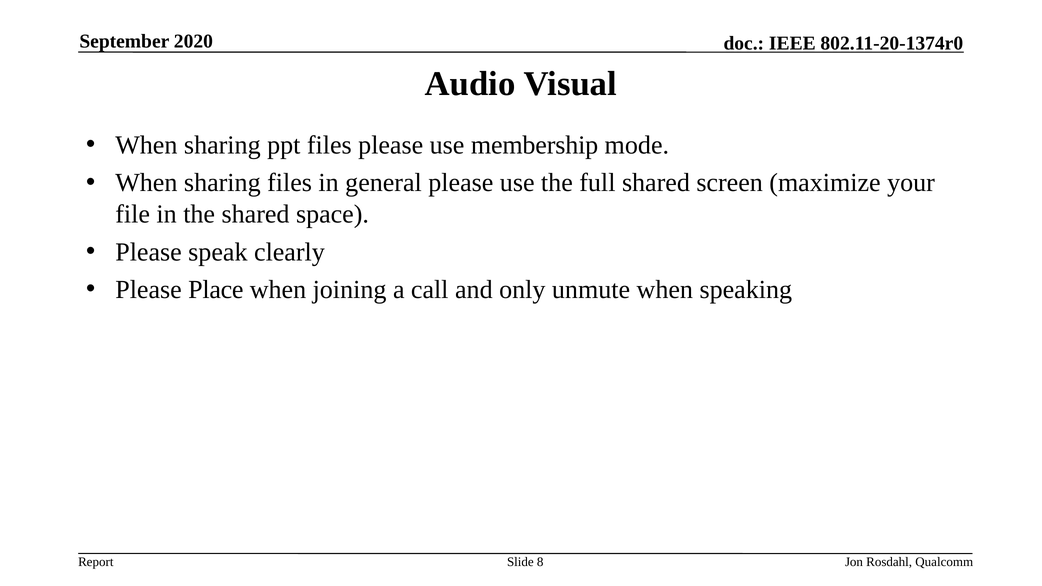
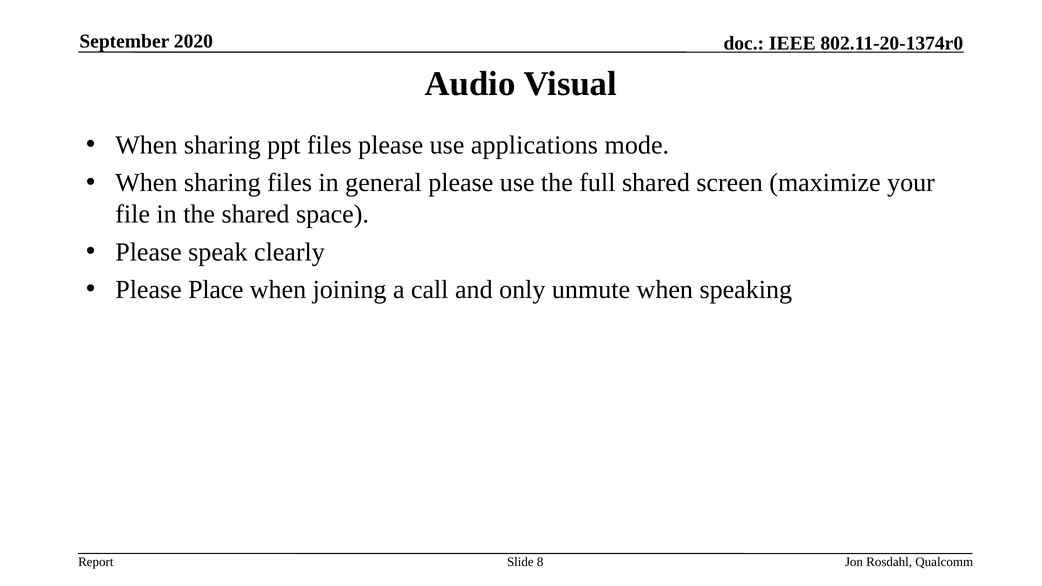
membership: membership -> applications
